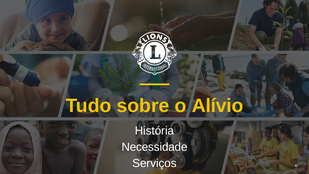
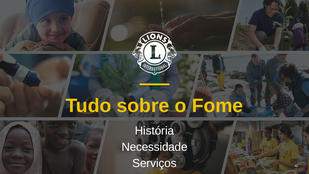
Alívio: Alívio -> Fome
